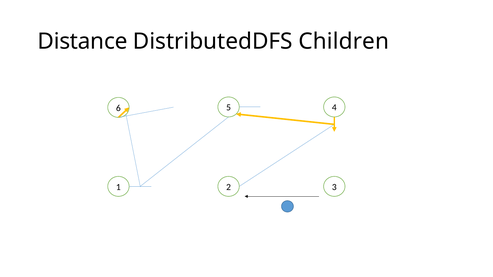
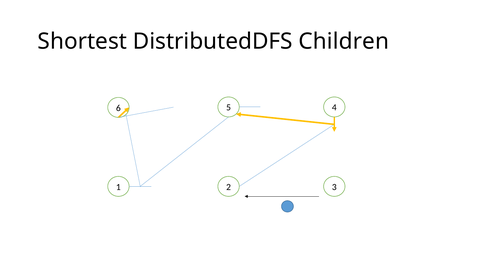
Distance: Distance -> Shortest
